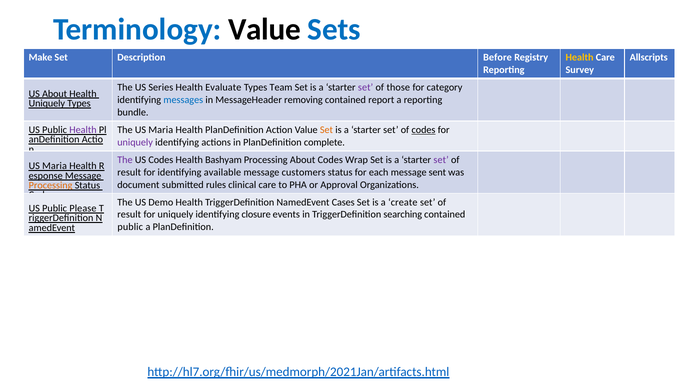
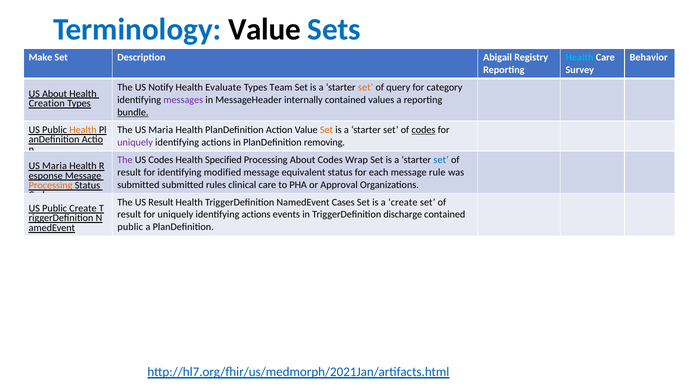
Before: Before -> Abigail
Health at (579, 58) colour: yellow -> light blue
Allscripts: Allscripts -> Behavior
Series: Series -> Notify
set at (366, 87) colour: purple -> orange
those: those -> query
messages colour: blue -> purple
removing: removing -> internally
report: report -> values
Uniquely at (47, 103): Uniquely -> Creation
bundle underline: none -> present
Health at (83, 130) colour: purple -> orange
complete: complete -> removing
Bashyam: Bashyam -> Specified
set at (441, 160) colour: purple -> blue
available: available -> modified
customers: customers -> equivalent
sent: sent -> rule
document at (138, 184): document -> submitted
US Demo: Demo -> Result
Public Please: Please -> Create
closure at (256, 214): closure -> actions
searching: searching -> discharge
